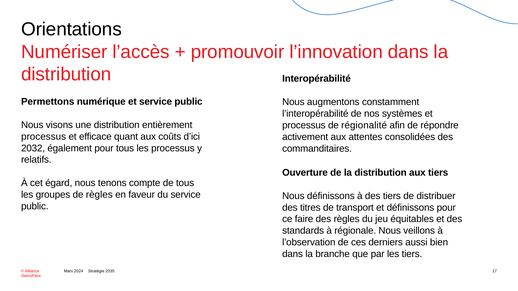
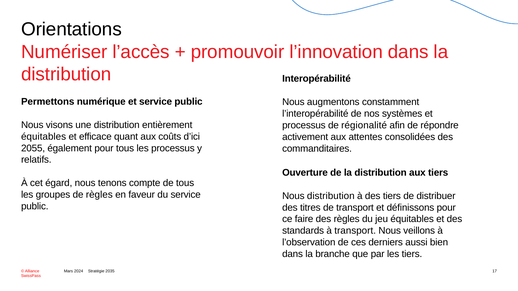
processus at (44, 137): processus -> équitables
2032: 2032 -> 2055
Nous définissons: définissons -> distribution
à régionale: régionale -> transport
